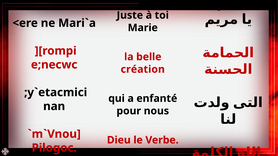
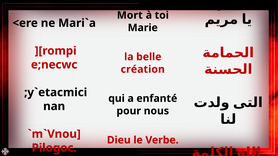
Juste: Juste -> Mort
